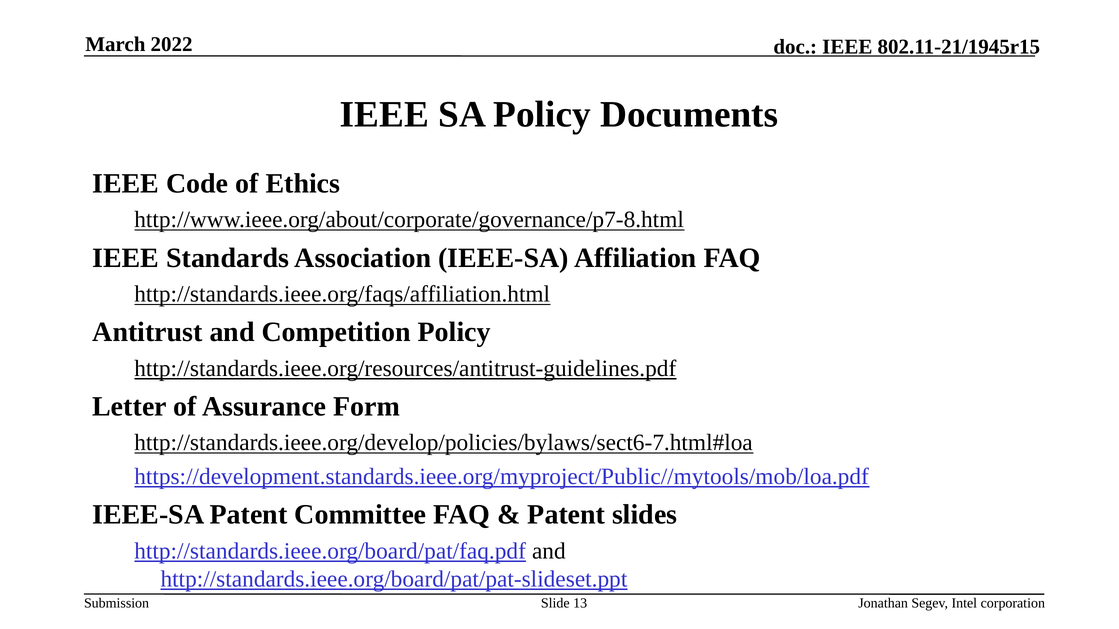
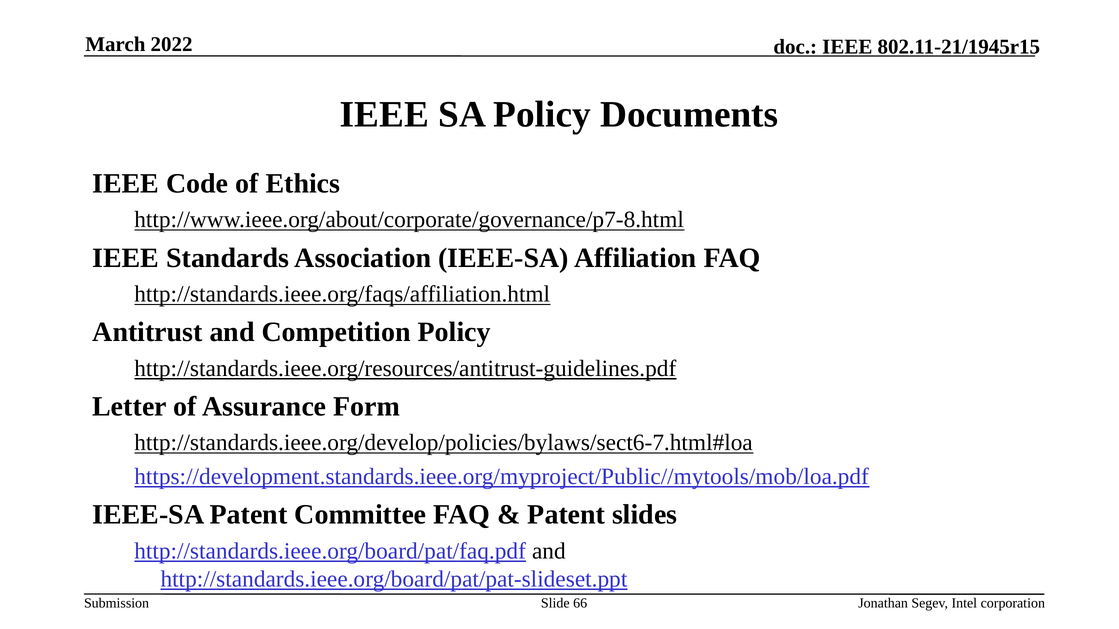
13: 13 -> 66
